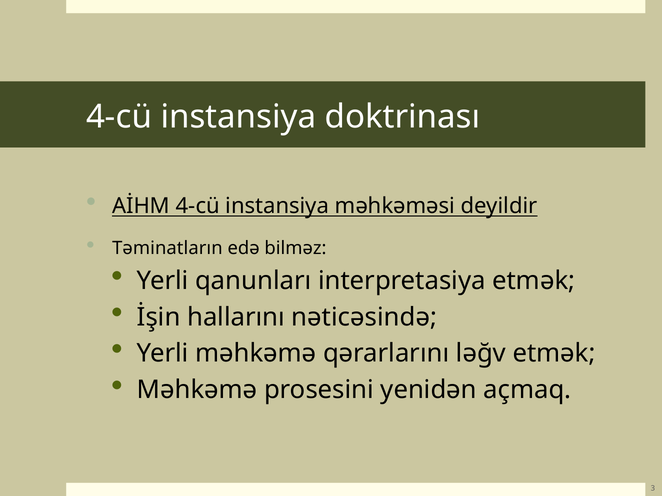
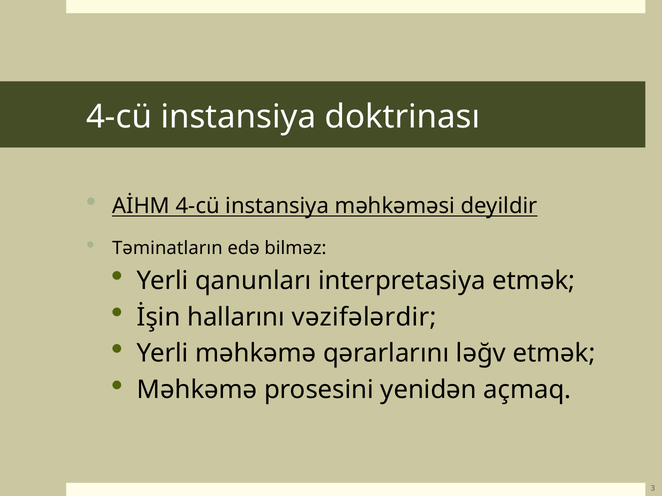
nəticəsində: nəticəsində -> vəzifələrdir
